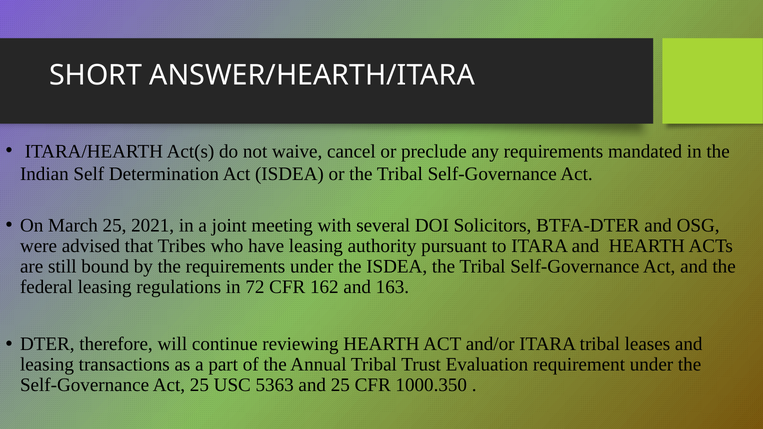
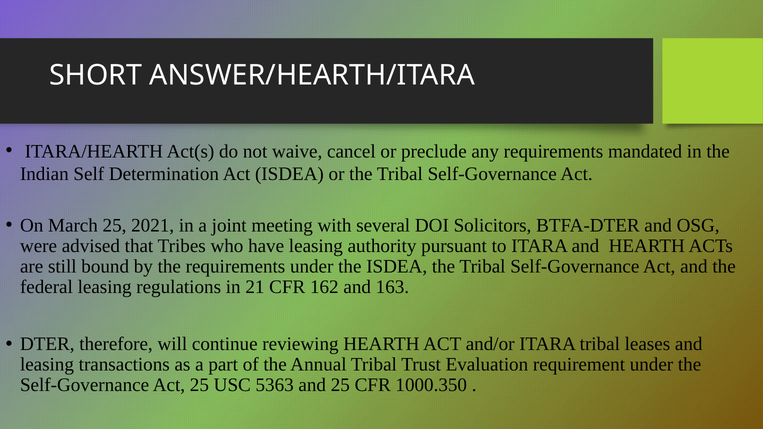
72: 72 -> 21
